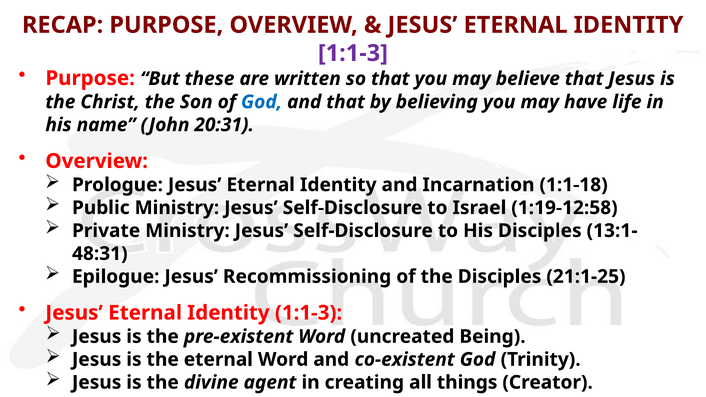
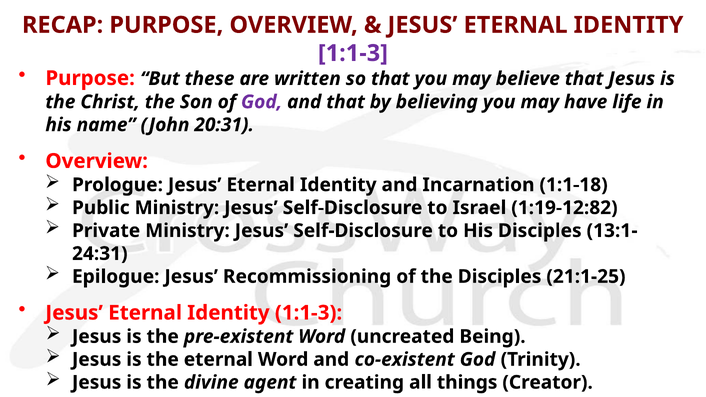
God at (262, 102) colour: blue -> purple
1:19-12:58: 1:19-12:58 -> 1:19-12:82
48:31: 48:31 -> 24:31
